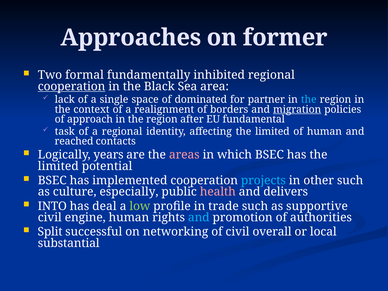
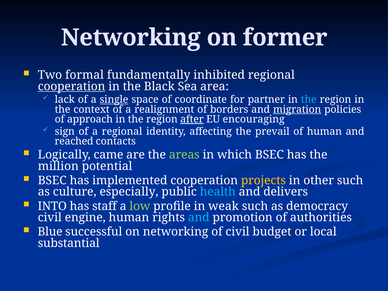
Approaches at (131, 38): Approaches -> Networking
single underline: none -> present
dominated: dominated -> coordinate
after underline: none -> present
fundamental: fundamental -> encouraging
task: task -> sign
affecting the limited: limited -> prevail
years: years -> came
areas colour: pink -> light green
limited at (58, 166): limited -> million
projects colour: light blue -> yellow
health colour: pink -> light blue
deal: deal -> staff
trade: trade -> weak
supportive: supportive -> democracy
Split: Split -> Blue
overall: overall -> budget
